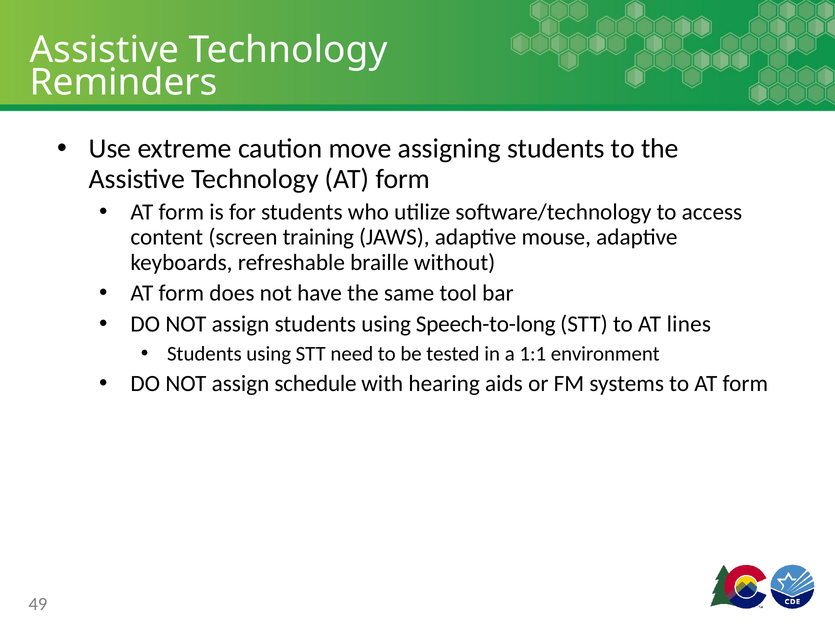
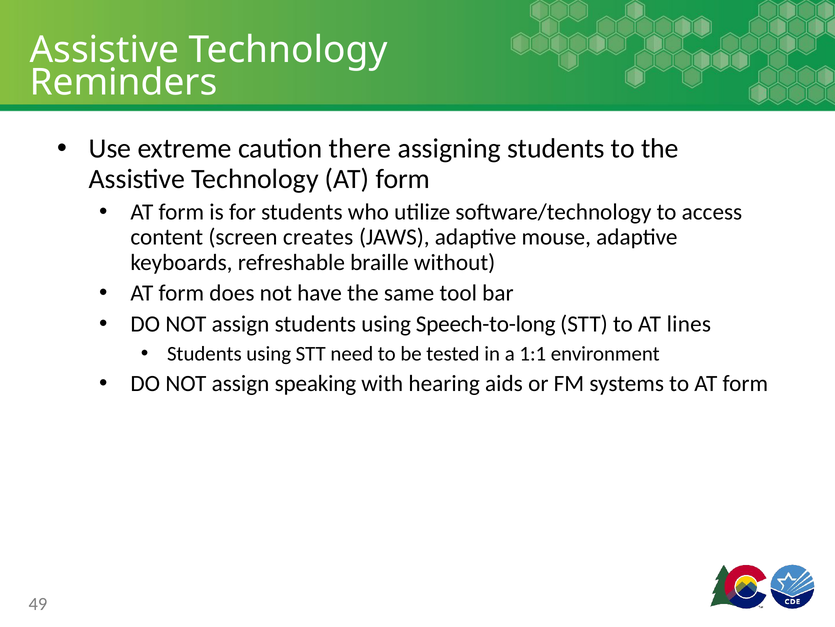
move: move -> there
training: training -> creates
schedule: schedule -> speaking
